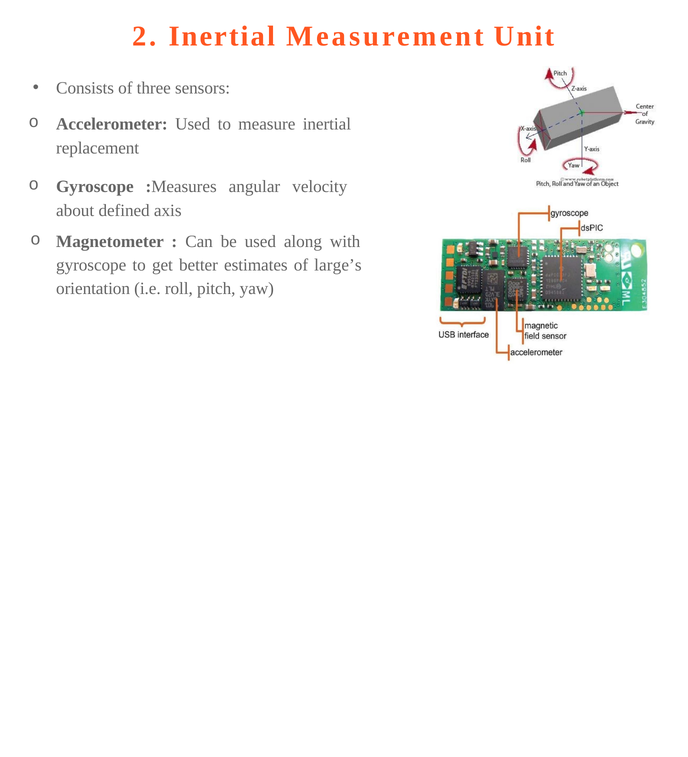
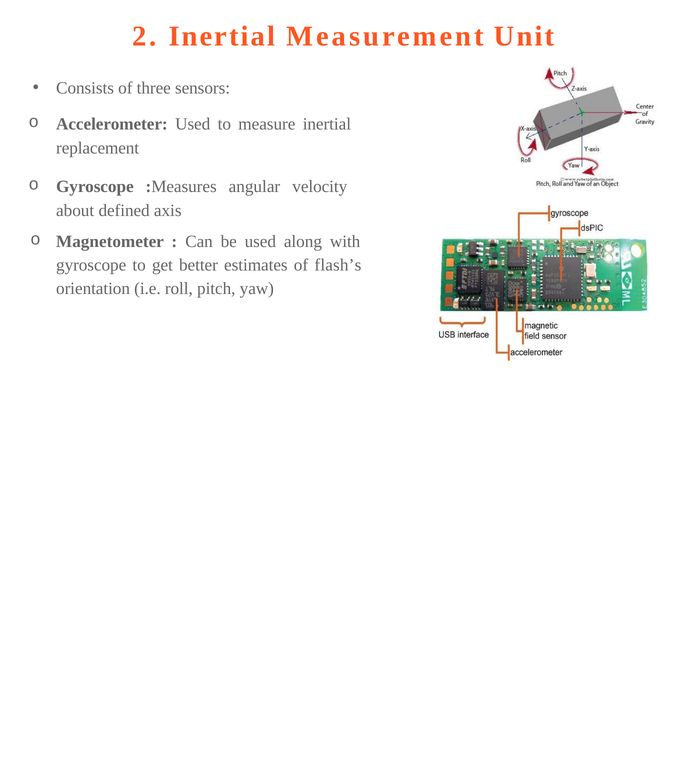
large’s: large’s -> flash’s
